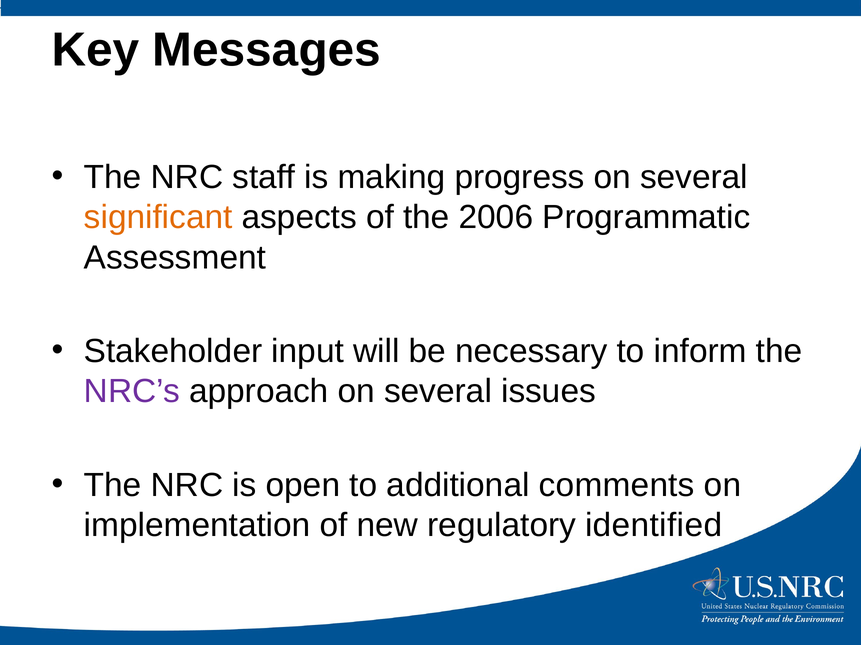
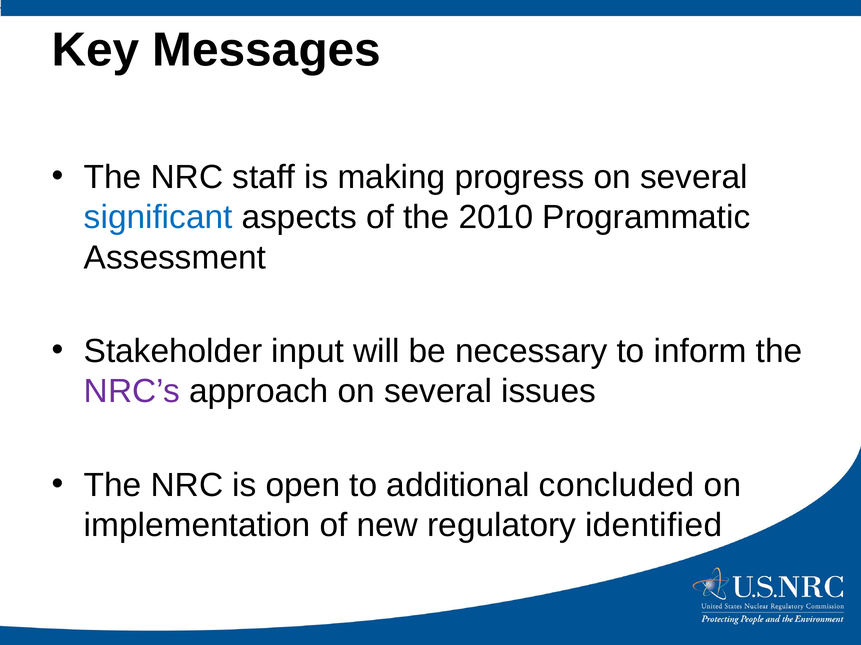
significant colour: orange -> blue
2006: 2006 -> 2010
comments: comments -> concluded
